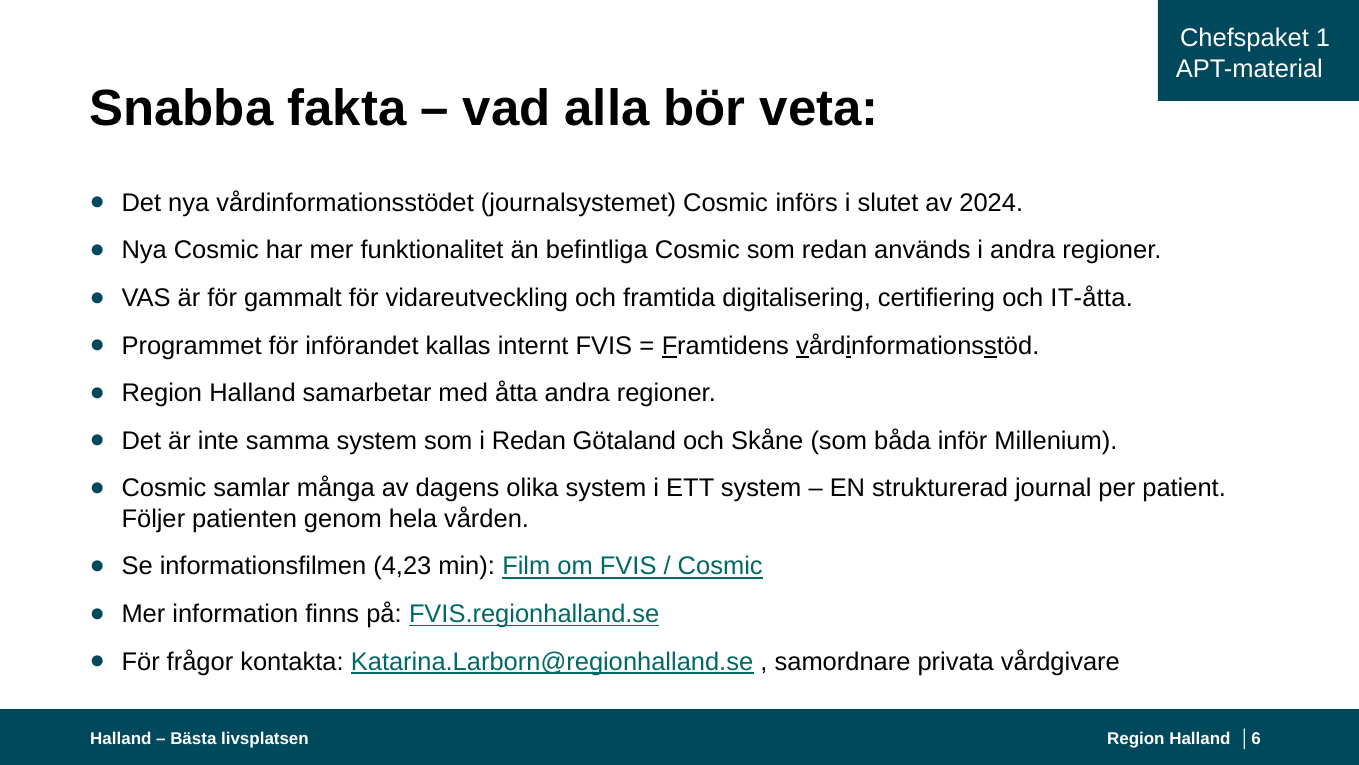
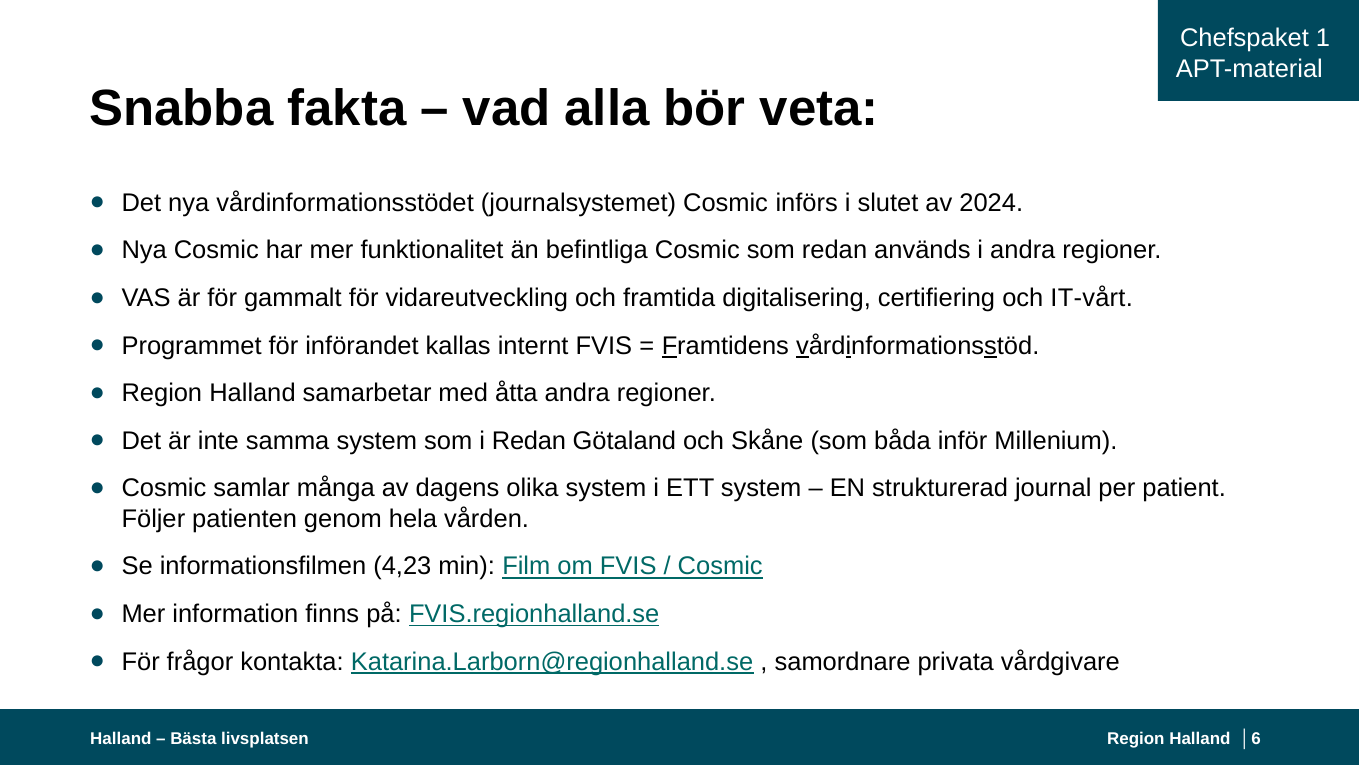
IT-åtta: IT-åtta -> IT-vårt
